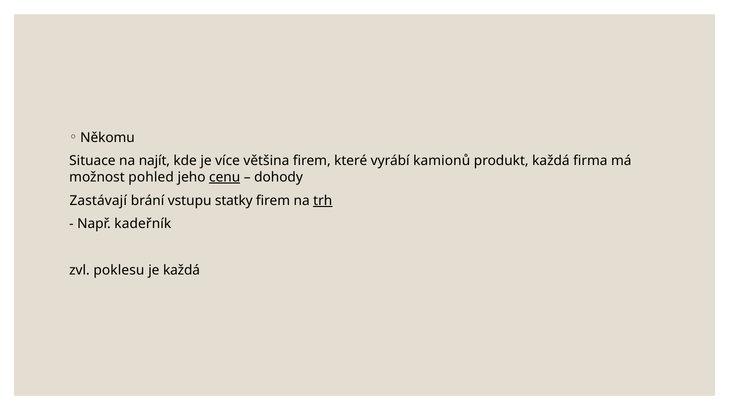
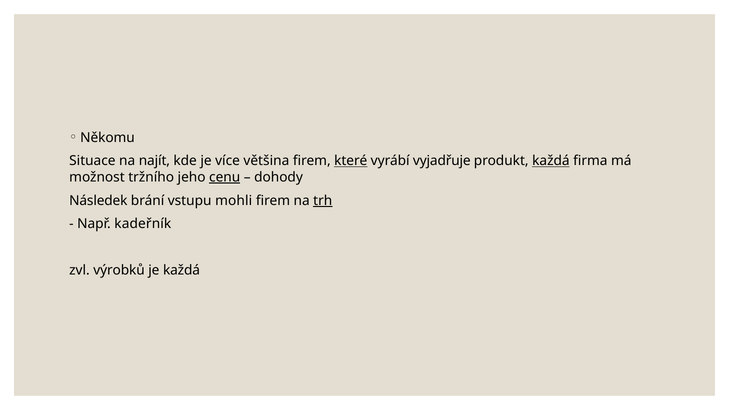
které underline: none -> present
kamionů: kamionů -> vyjadřuje
každá at (551, 161) underline: none -> present
pohled: pohled -> tržního
Zastávají: Zastávají -> Následek
statky: statky -> mohli
poklesu: poklesu -> výrobků
